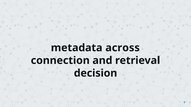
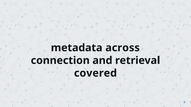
decision: decision -> covered
